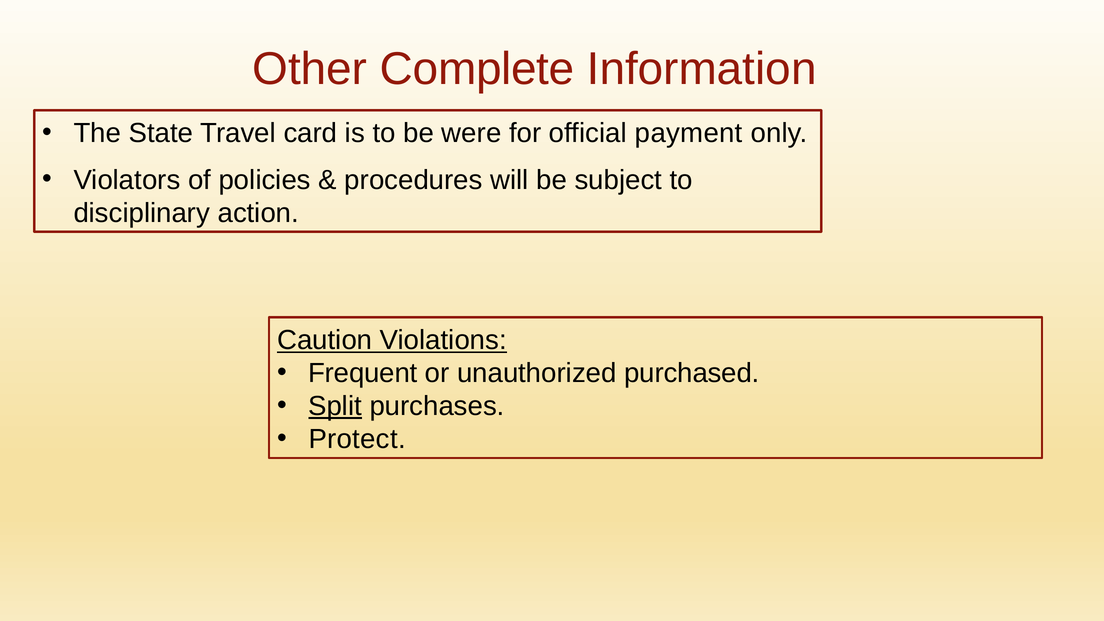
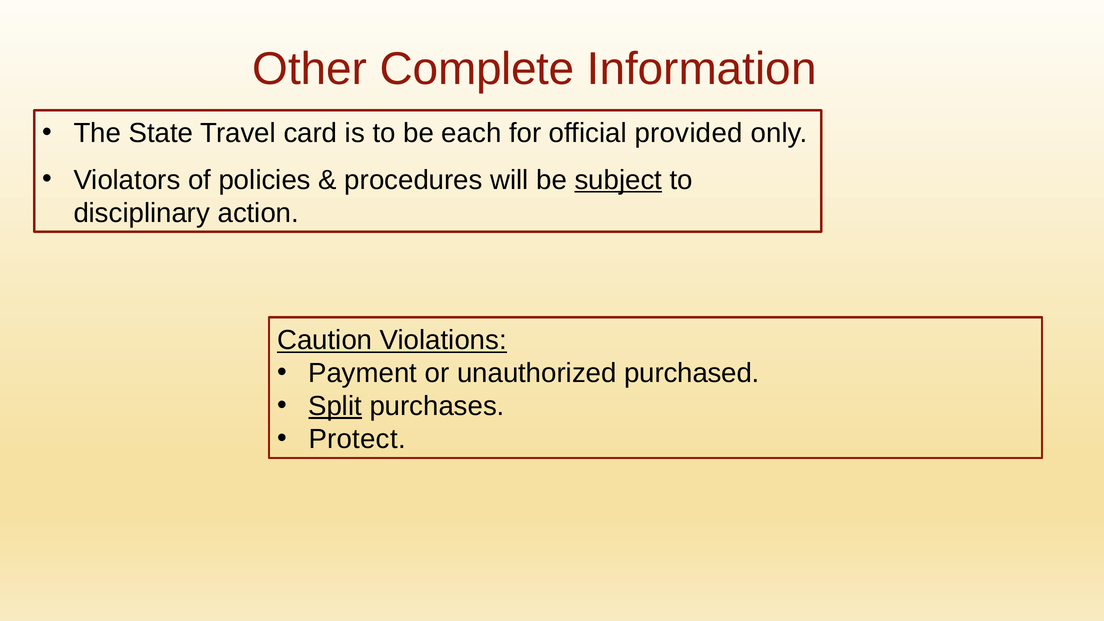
were: were -> each
payment: payment -> provided
subject underline: none -> present
Frequent: Frequent -> Payment
